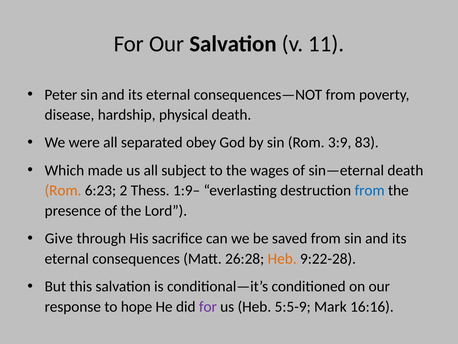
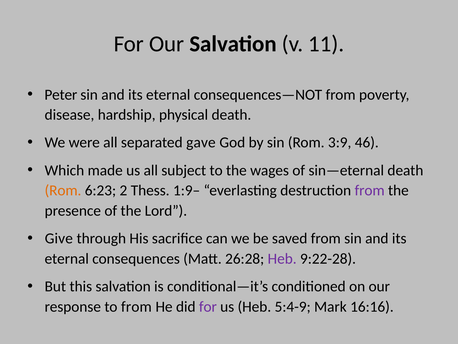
obey: obey -> gave
83: 83 -> 46
from at (370, 190) colour: blue -> purple
Heb at (282, 258) colour: orange -> purple
to hope: hope -> from
5:5-9: 5:5-9 -> 5:4-9
